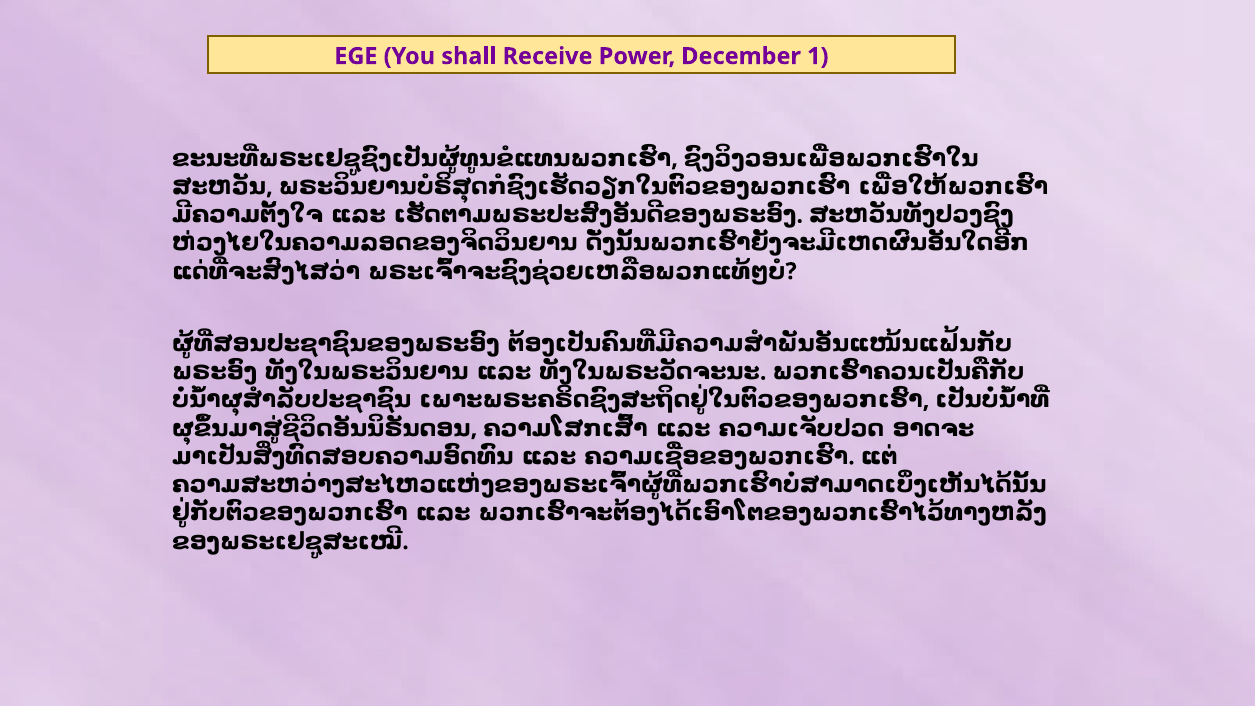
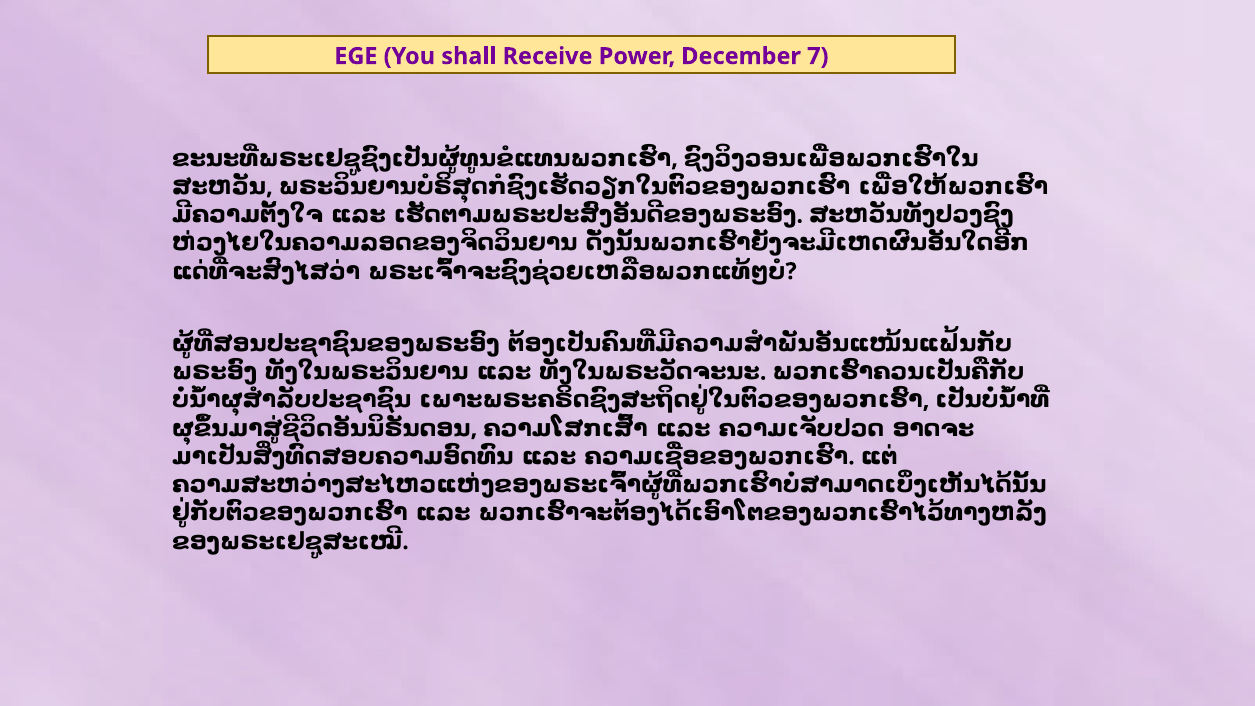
1: 1 -> 7
